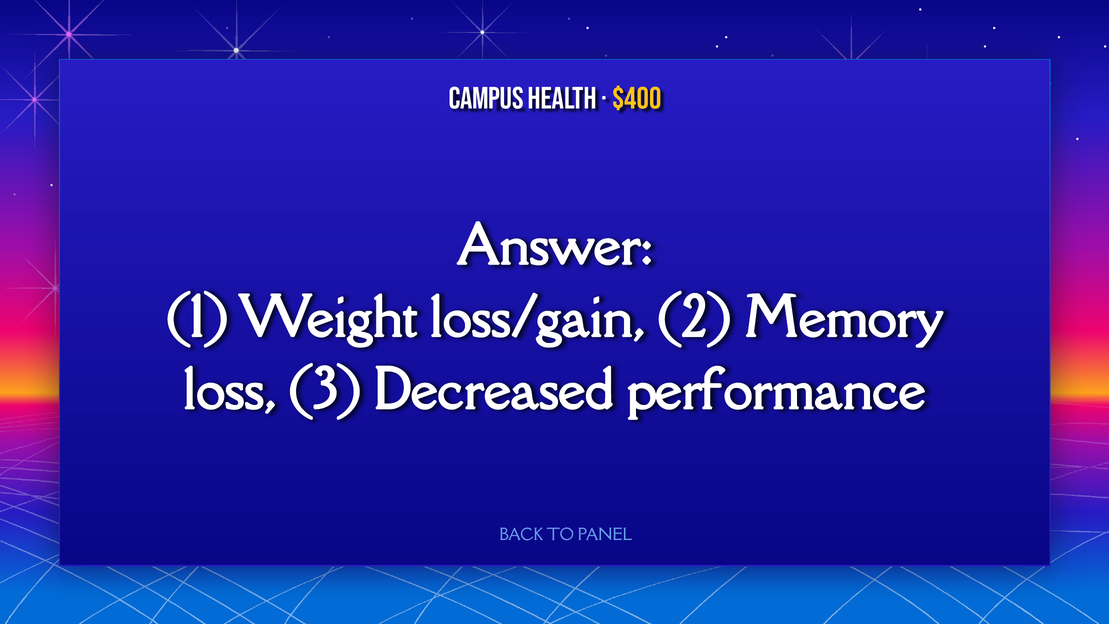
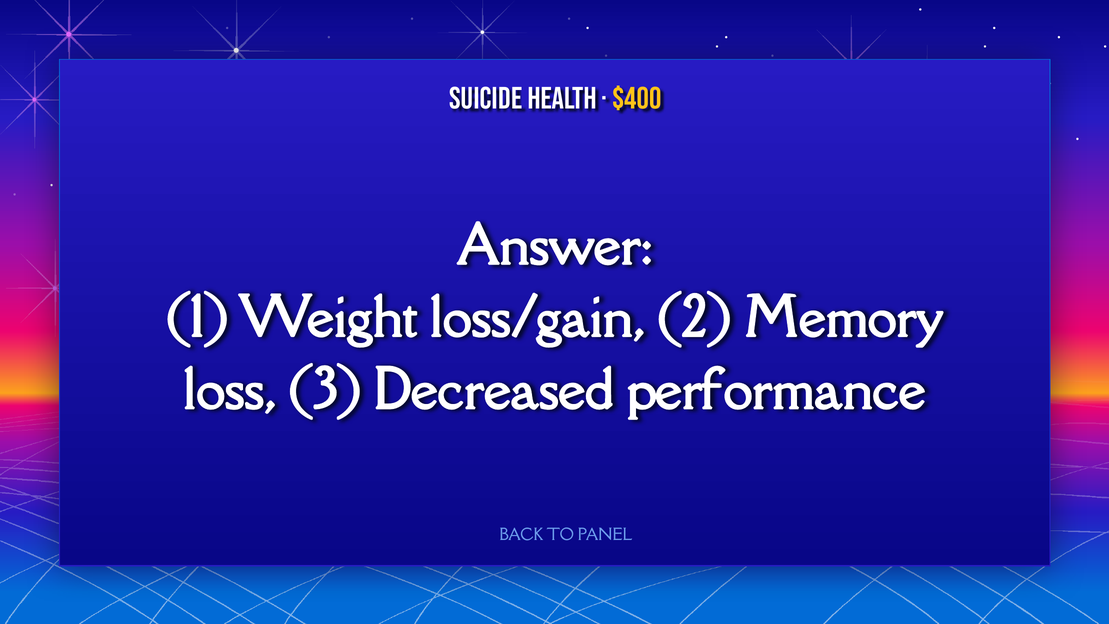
Campus: Campus -> Suicide
